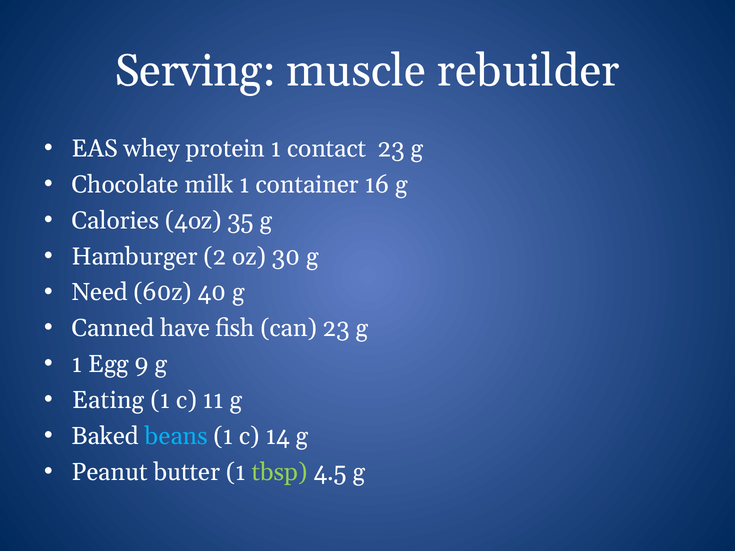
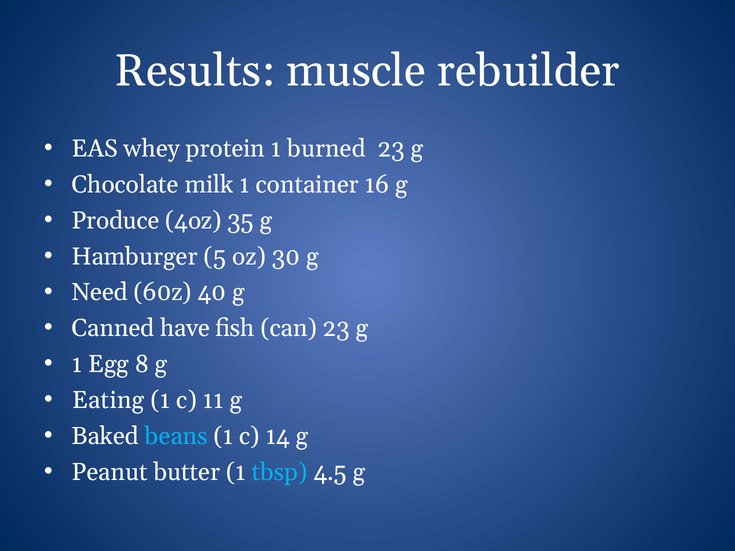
Serving: Serving -> Results
contact: contact -> burned
Calories: Calories -> Produce
2: 2 -> 5
9: 9 -> 8
tbsp colour: light green -> light blue
